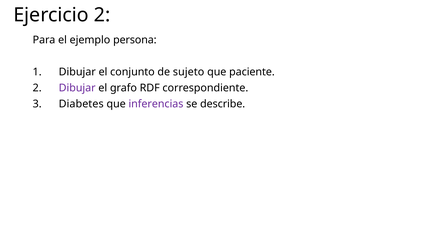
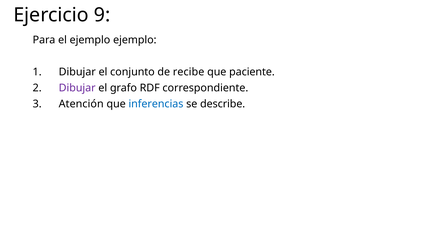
Ejercicio 2: 2 -> 9
ejemplo persona: persona -> ejemplo
sujeto: sujeto -> recibe
Diabetes: Diabetes -> Atención
inferencias colour: purple -> blue
